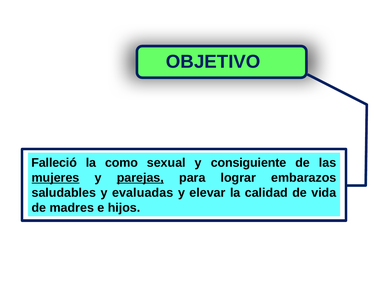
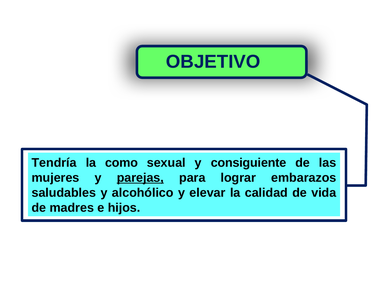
Falleció: Falleció -> Tendría
mujeres underline: present -> none
evaluadas: evaluadas -> alcohólico
